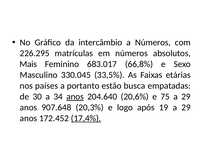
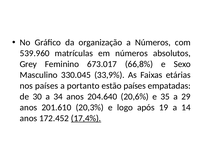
intercâmbio: intercâmbio -> organização
226.295: 226.295 -> 539.960
Mais: Mais -> Grey
683.017: 683.017 -> 673.017
33,5%: 33,5% -> 33,9%
estão busca: busca -> países
anos at (75, 97) underline: present -> none
75: 75 -> 35
907.648: 907.648 -> 201.610
19 a 29: 29 -> 14
